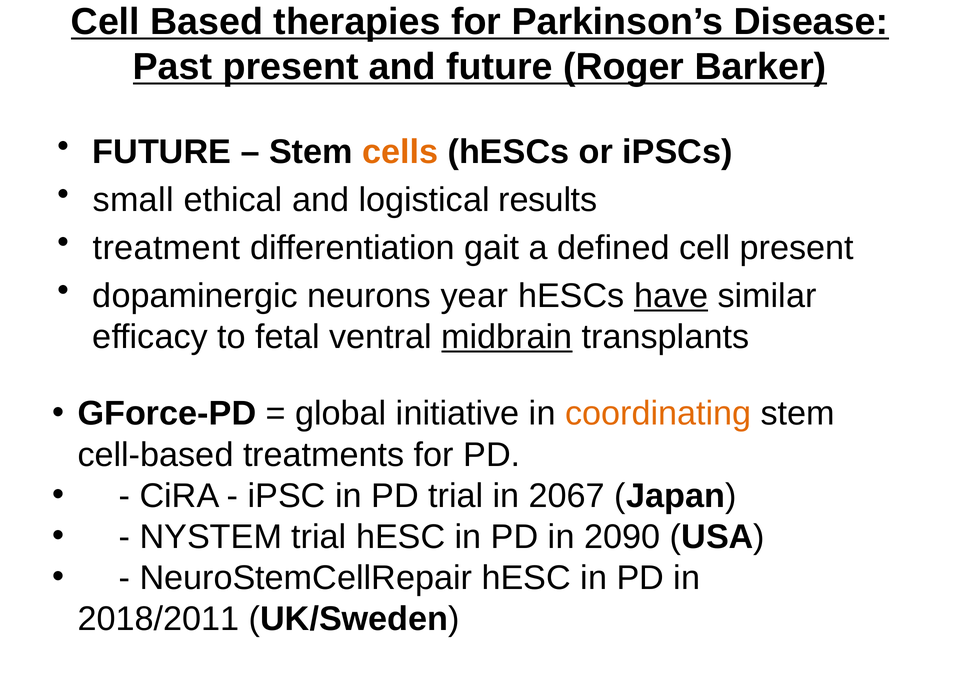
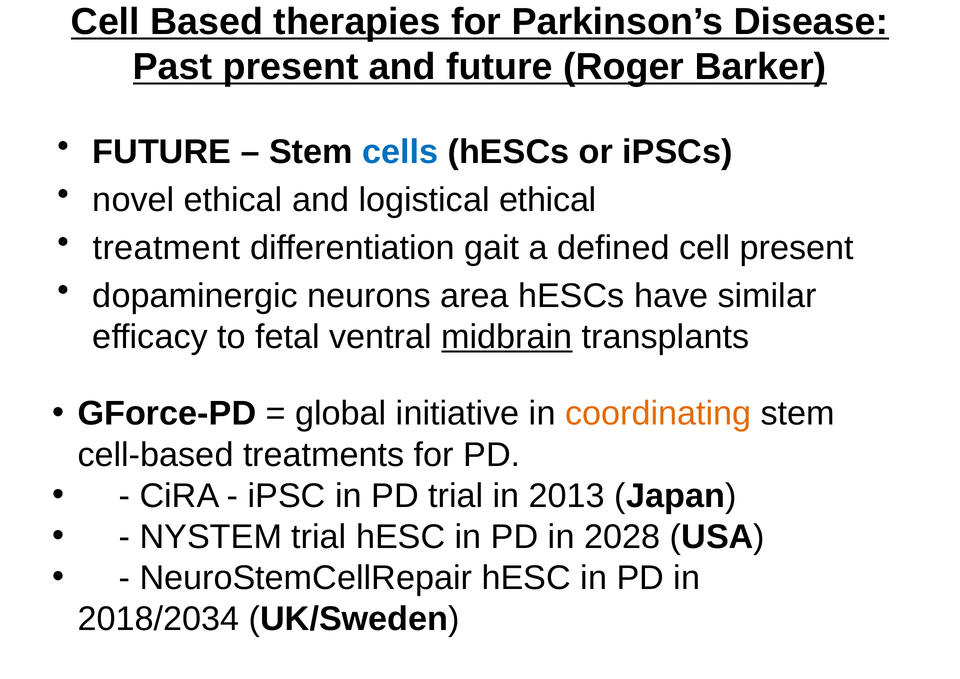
cells colour: orange -> blue
small: small -> novel
logistical results: results -> ethical
year: year -> area
have underline: present -> none
2067: 2067 -> 2013
2090: 2090 -> 2028
2018/2011: 2018/2011 -> 2018/2034
